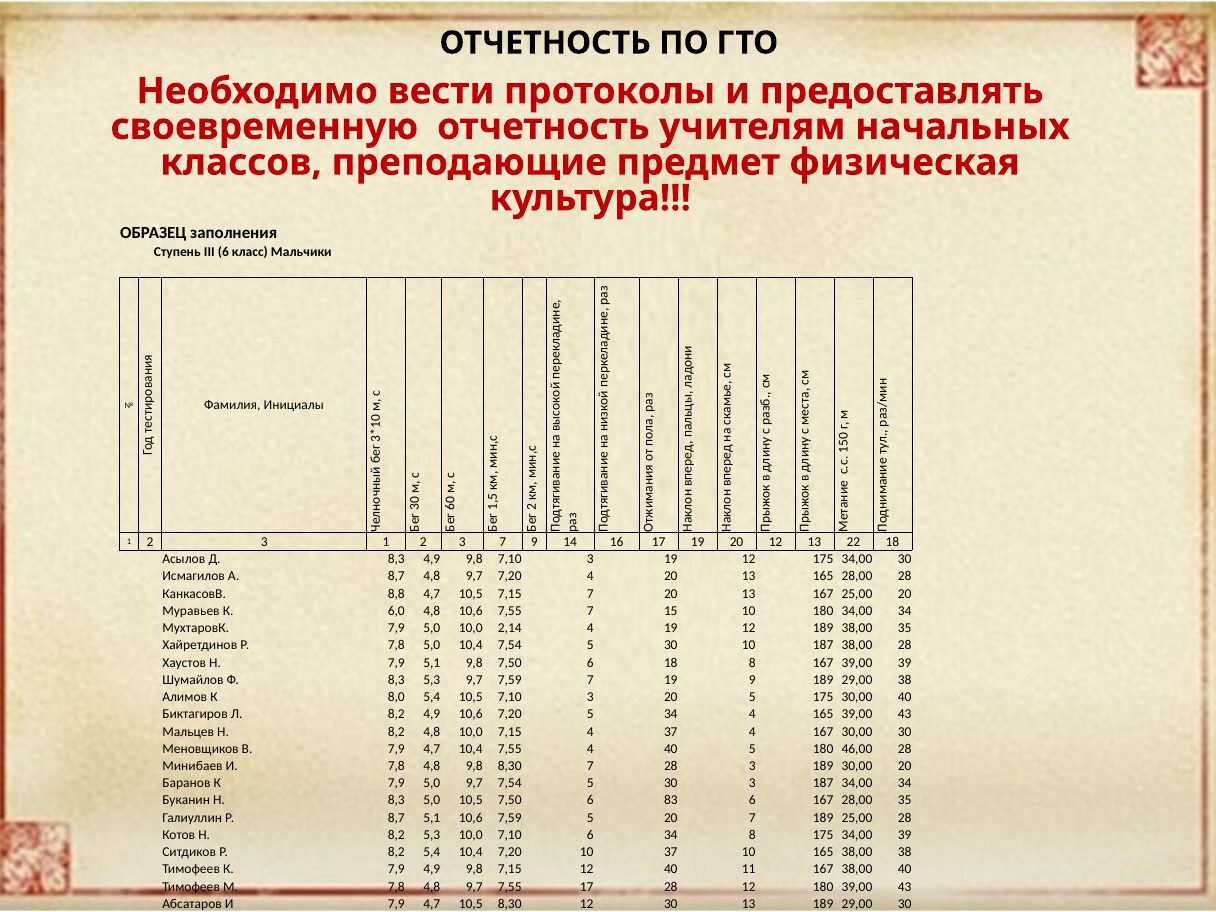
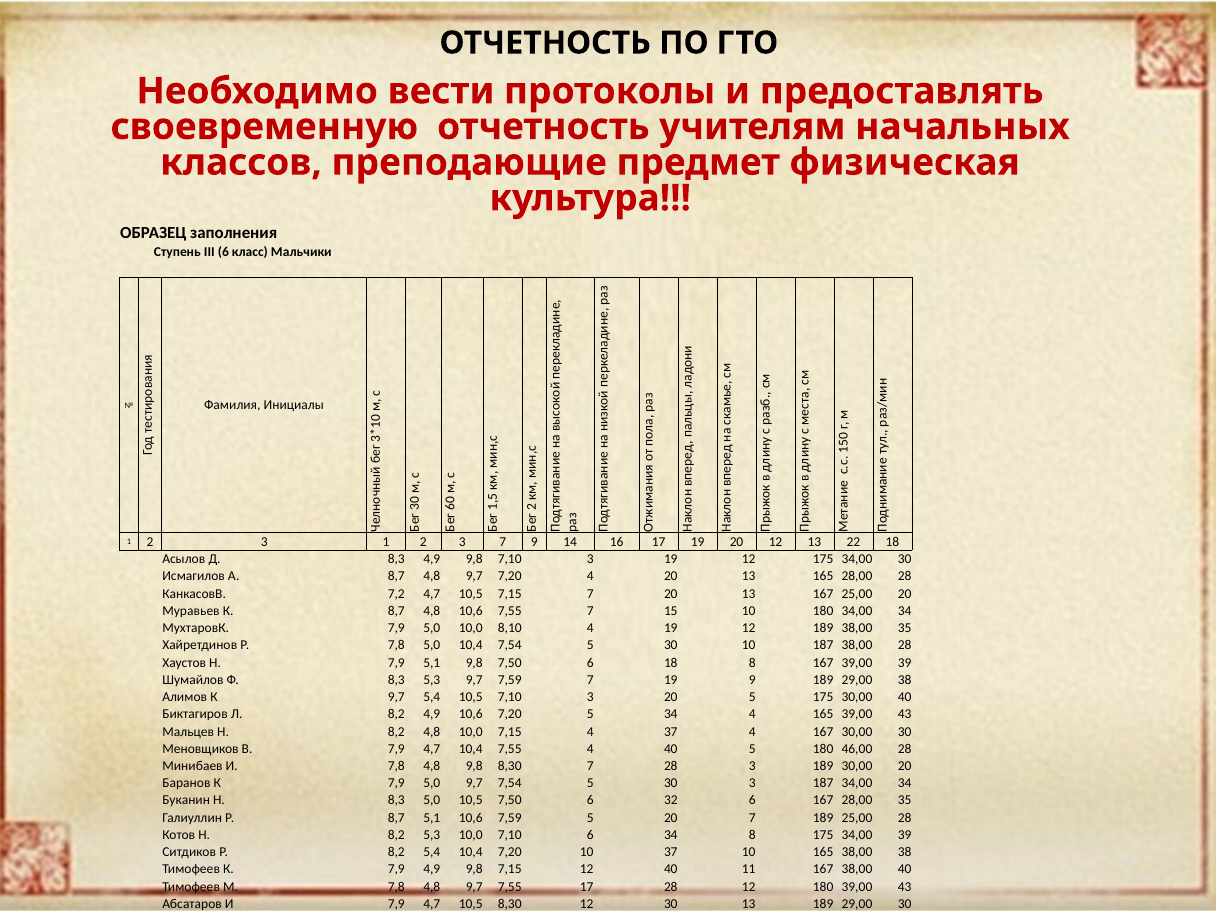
8,8: 8,8 -> 7,2
К 6,0: 6,0 -> 8,7
2,14: 2,14 -> 8,10
К 8,0: 8,0 -> 9,7
83: 83 -> 32
